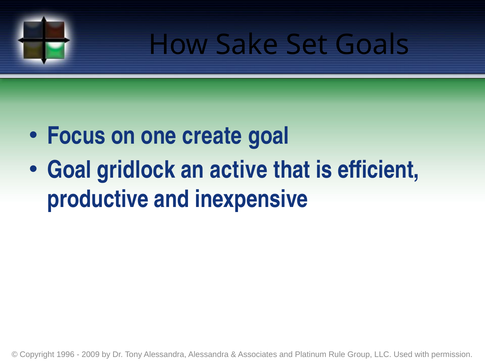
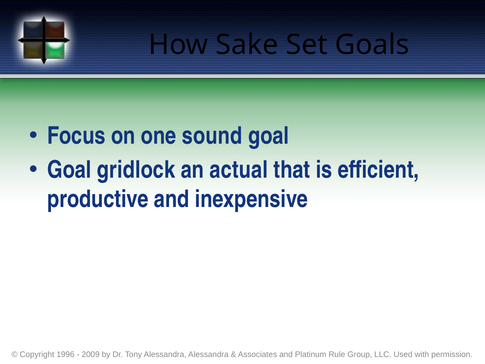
create: create -> sound
active: active -> actual
